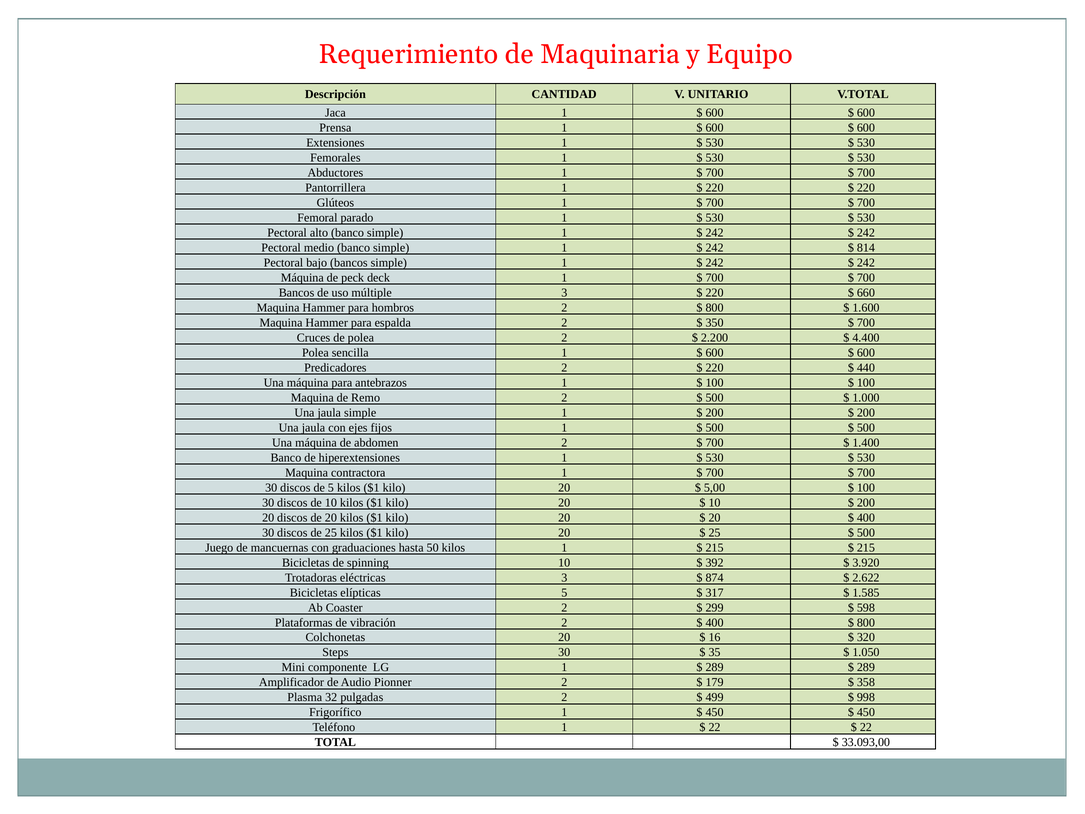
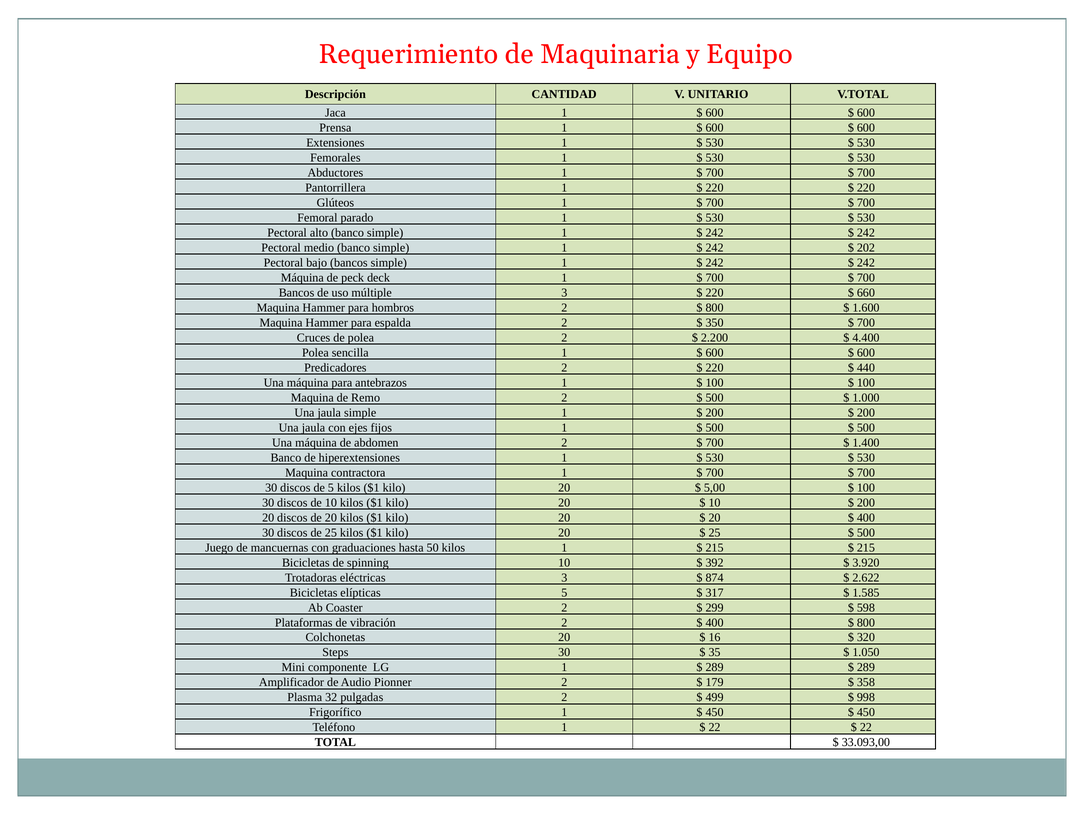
814: 814 -> 202
